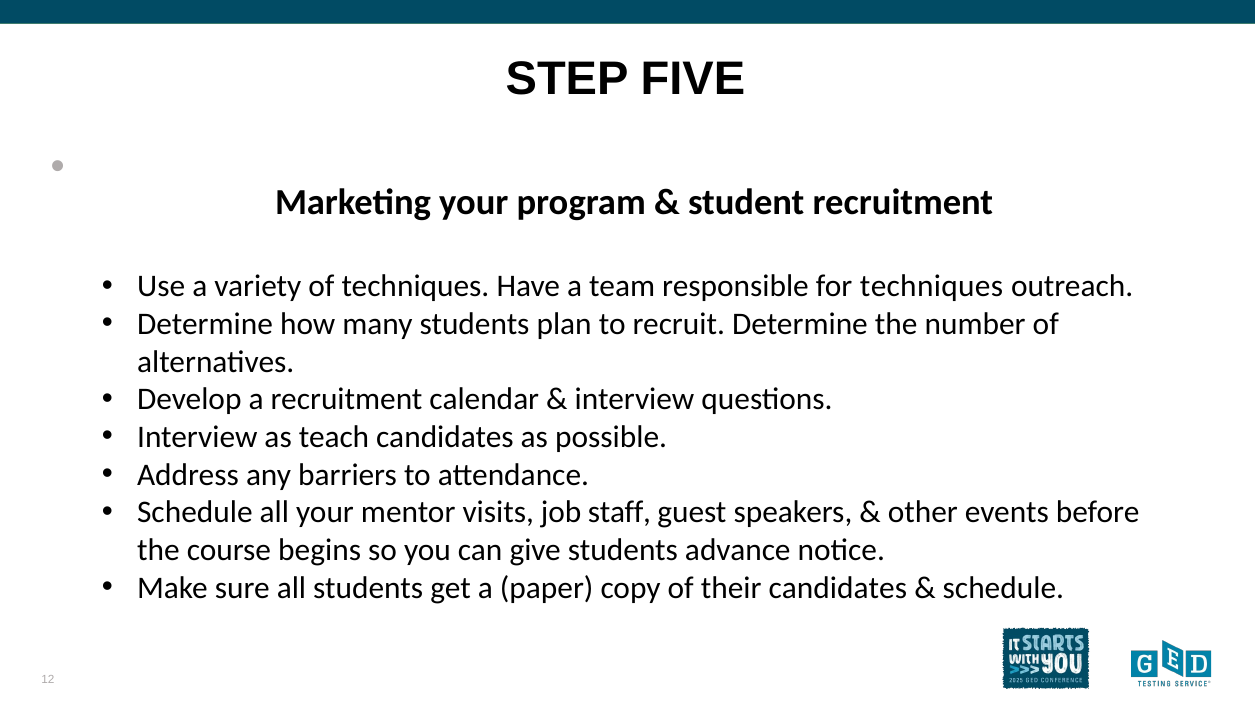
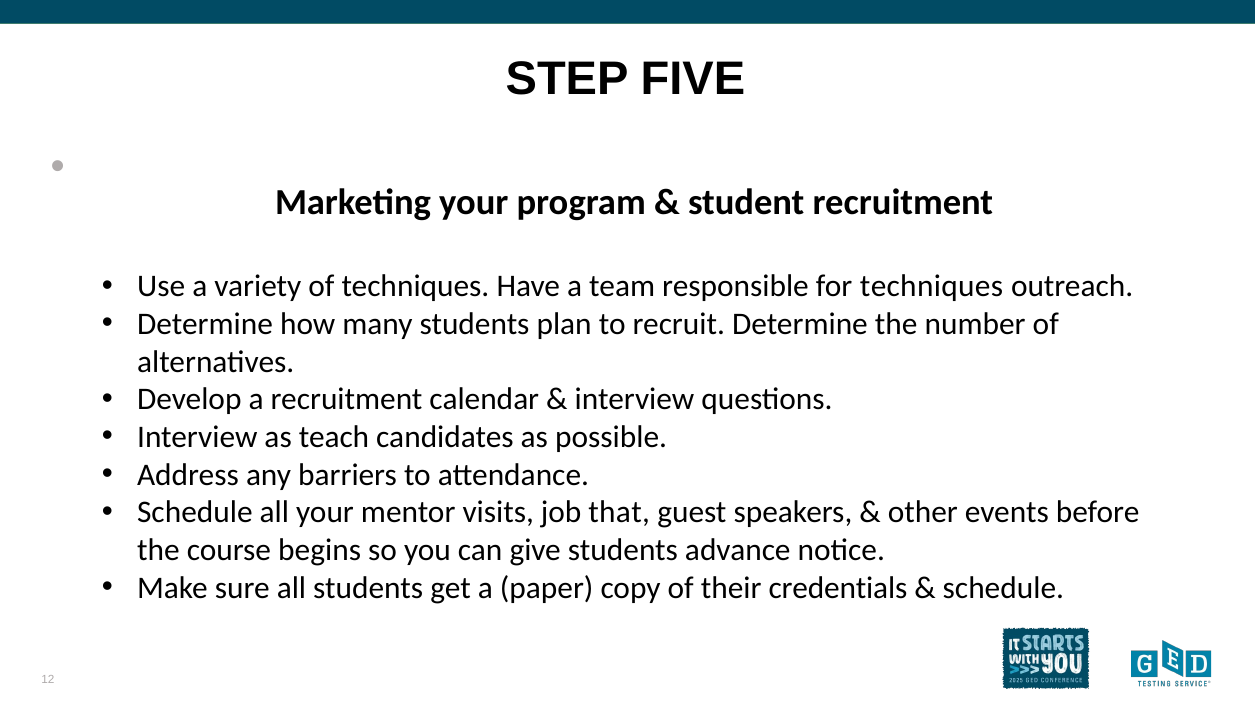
staff: staff -> that
their candidates: candidates -> credentials
